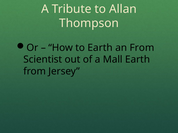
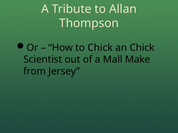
to Earth: Earth -> Chick
an From: From -> Chick
Mall Earth: Earth -> Make
